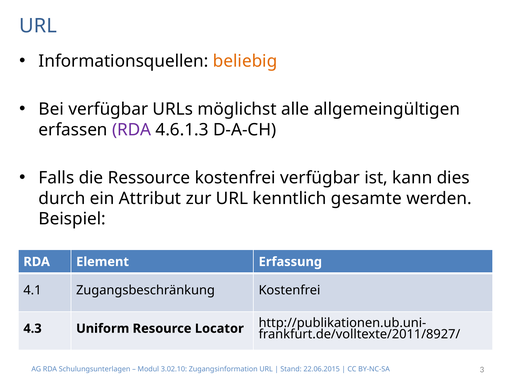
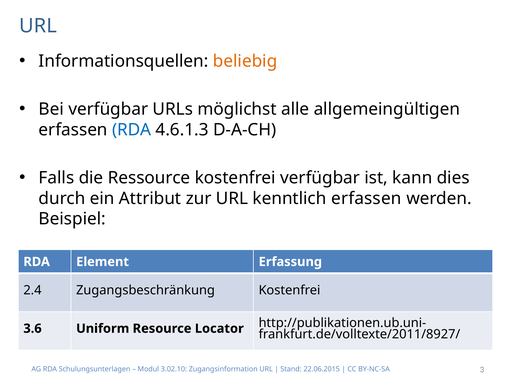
RDA at (132, 130) colour: purple -> blue
kenntlich gesamte: gesamte -> erfassen
4.1: 4.1 -> 2.4
4.3: 4.3 -> 3.6
